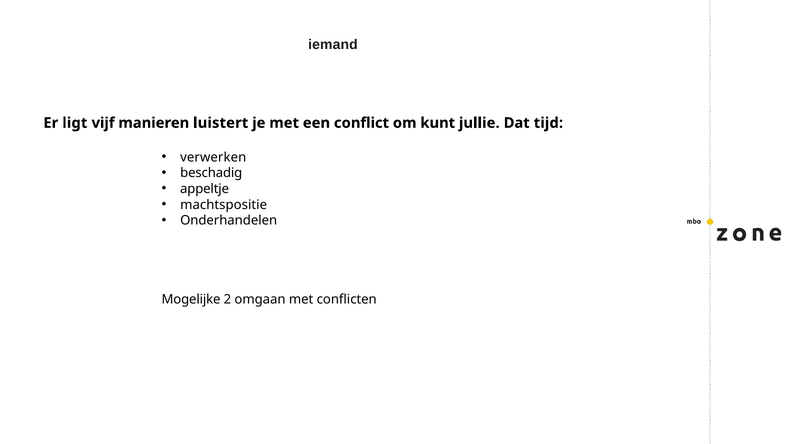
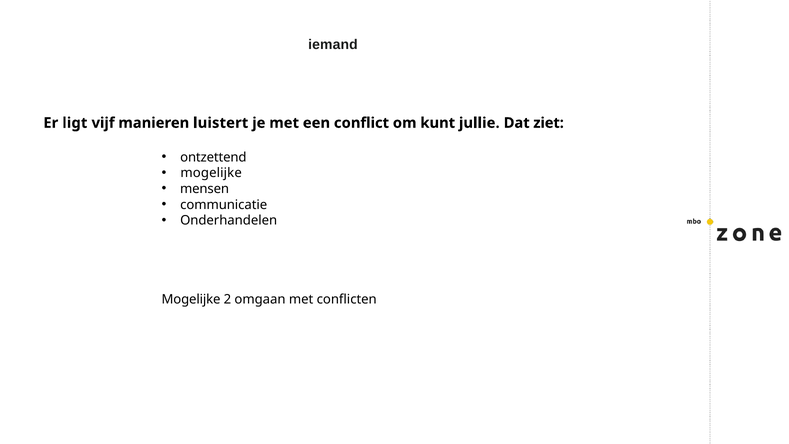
tijd: tijd -> ziet
verwerken: verwerken -> ontzettend
beschadig at (211, 173): beschadig -> mogelijke
appeltje: appeltje -> mensen
machtspositie: machtspositie -> communicatie
